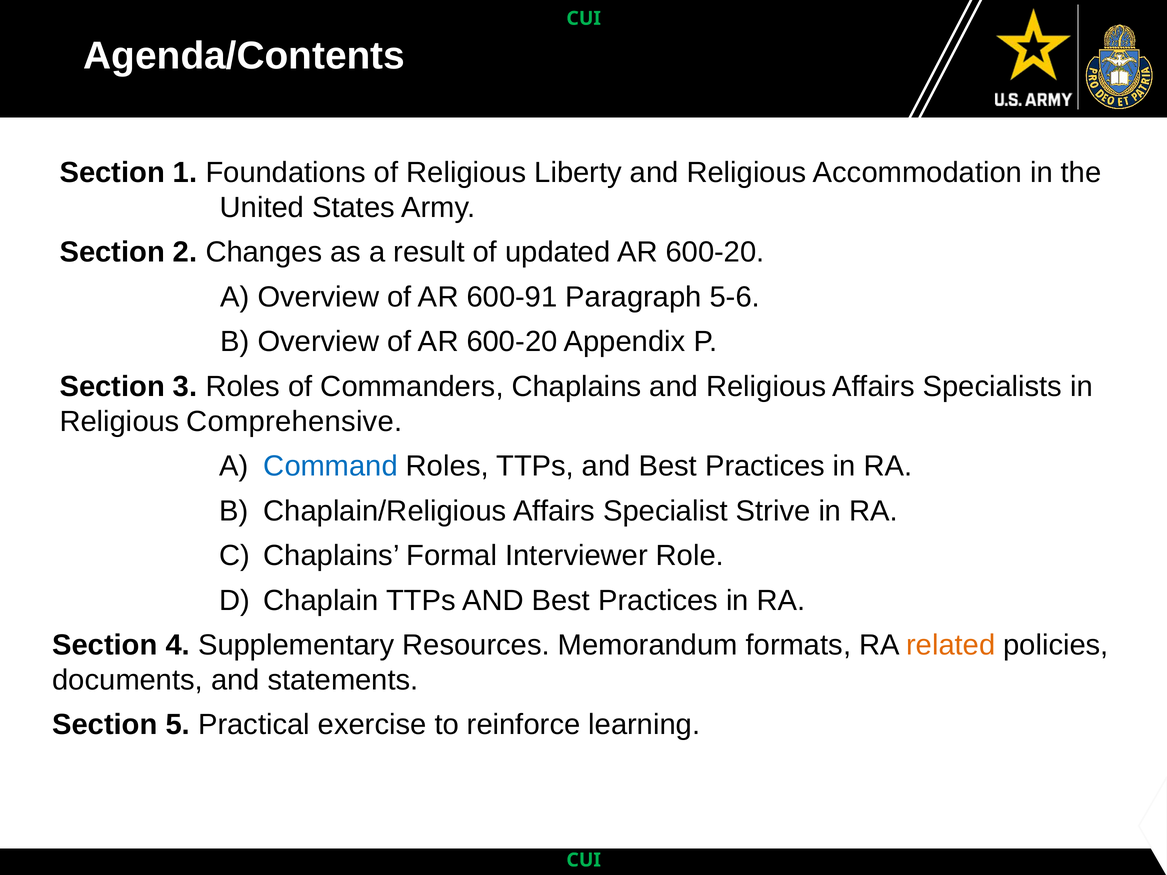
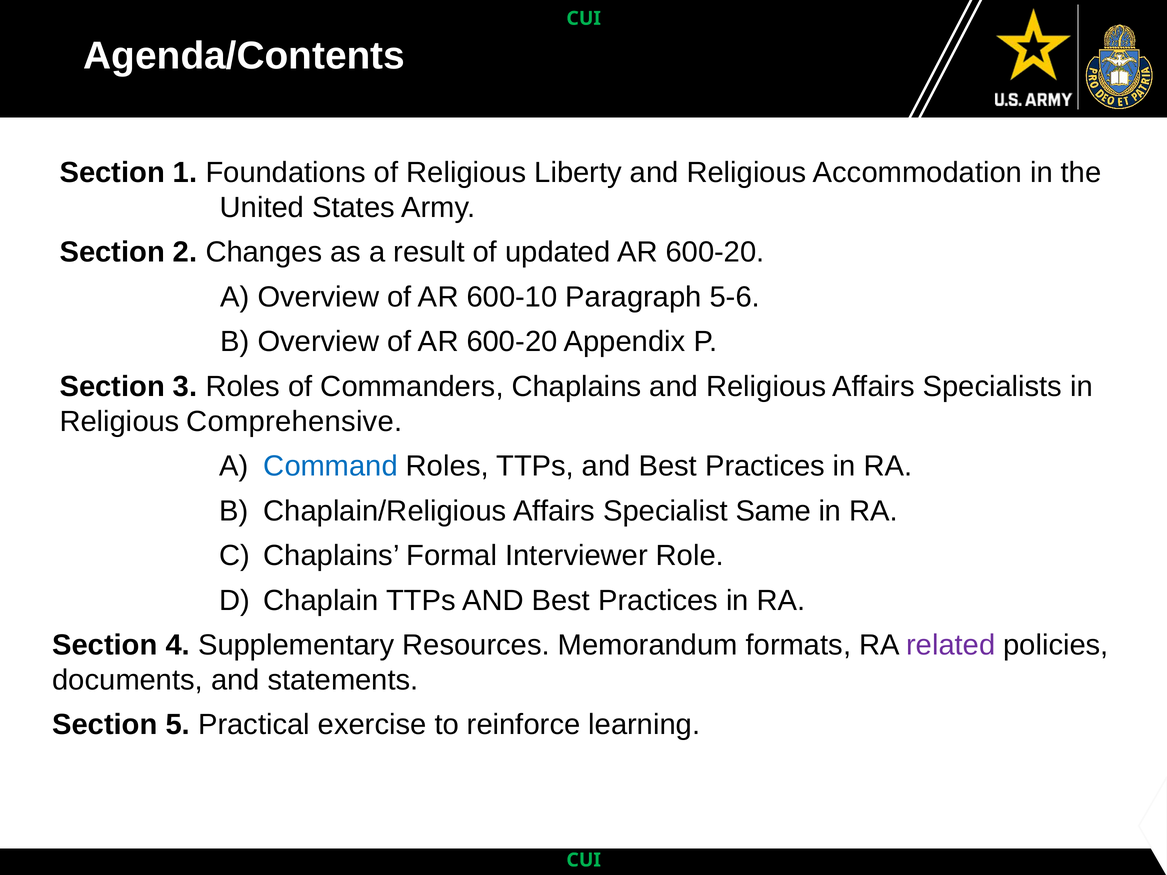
600-91: 600-91 -> 600-10
Strive: Strive -> Same
related colour: orange -> purple
